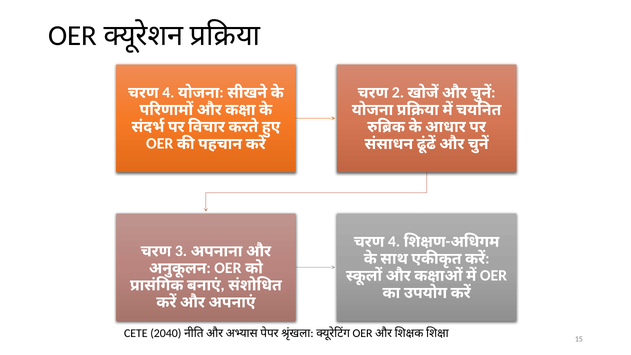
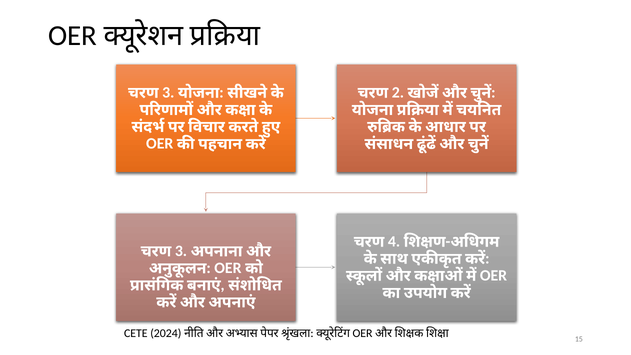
4 at (168, 93): 4 -> 3
2040: 2040 -> 2024
